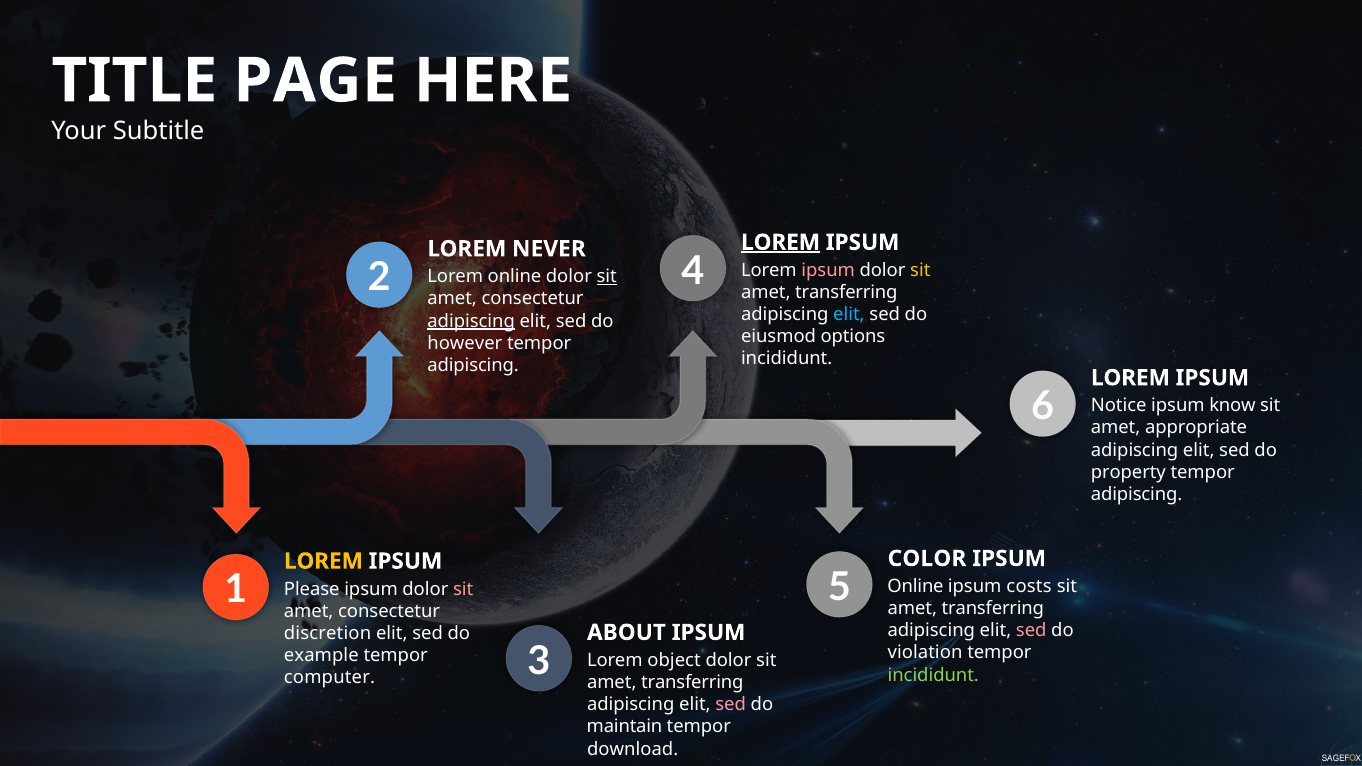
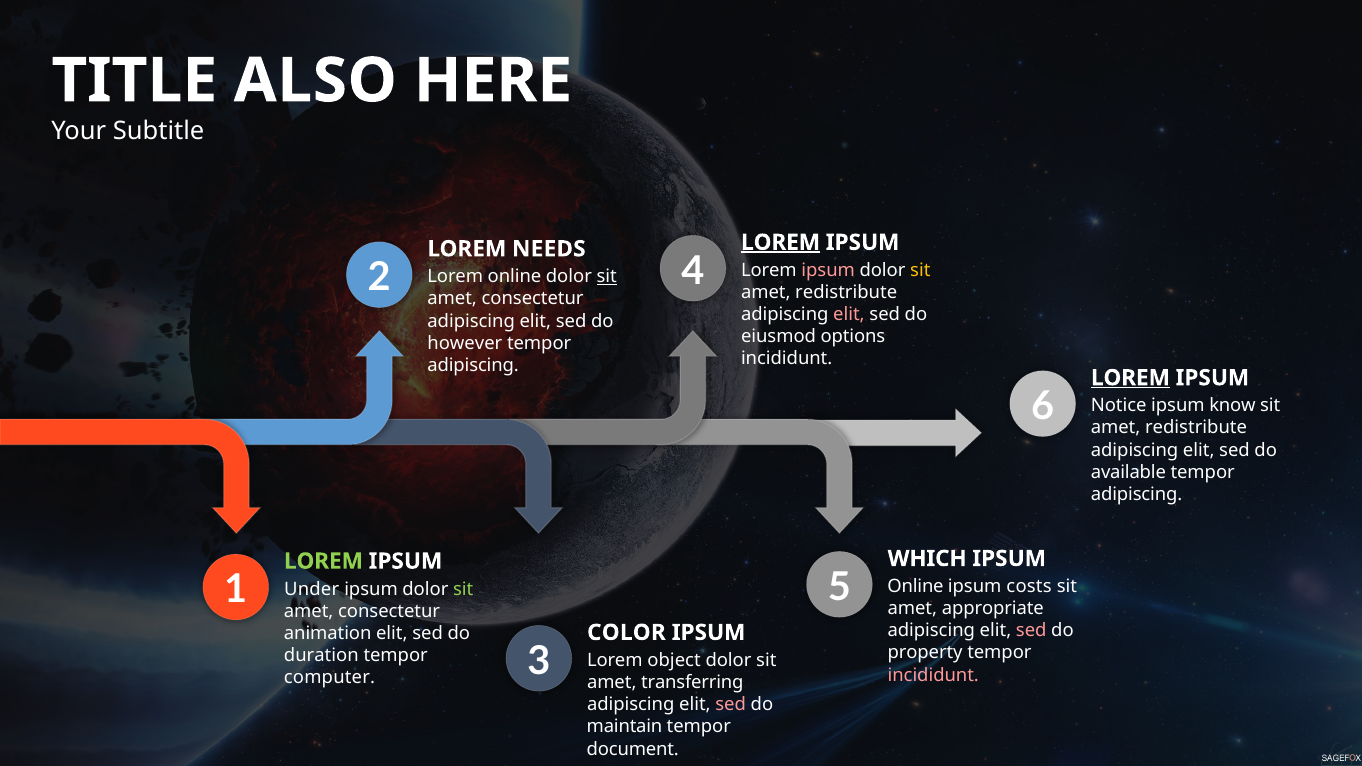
PAGE: PAGE -> ALSO
NEVER: NEVER -> NEEDS
transferring at (846, 292): transferring -> redistribute
elit at (849, 315) colour: light blue -> pink
adipiscing at (471, 321) underline: present -> none
LOREM at (1130, 378) underline: none -> present
appropriate at (1196, 428): appropriate -> redistribute
property: property -> available
COLOR: COLOR -> WHICH
LOREM at (323, 561) colour: yellow -> light green
Please: Please -> Under
sit at (463, 589) colour: pink -> light green
transferring at (993, 609): transferring -> appropriate
discretion: discretion -> animation
ABOUT: ABOUT -> COLOR
violation: violation -> property
example: example -> duration
incididunt at (933, 675) colour: light green -> pink
download: download -> document
